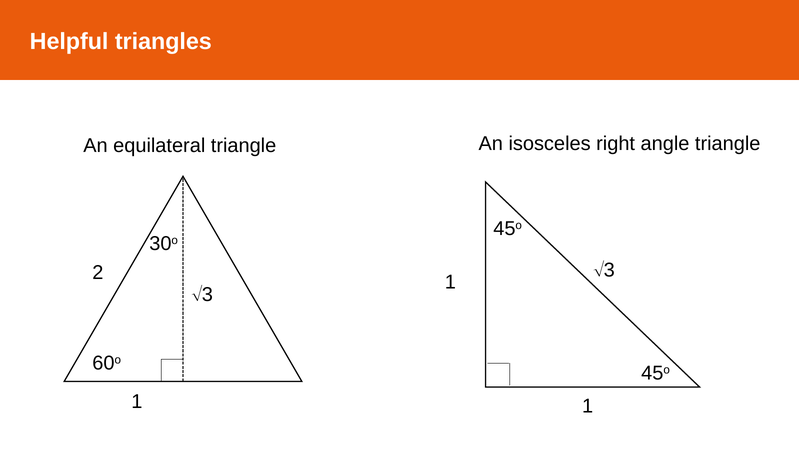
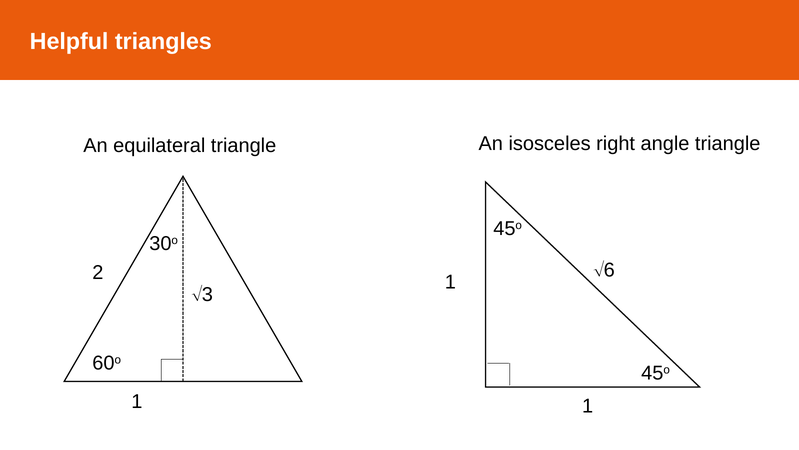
3 at (609, 270): 3 -> 6
